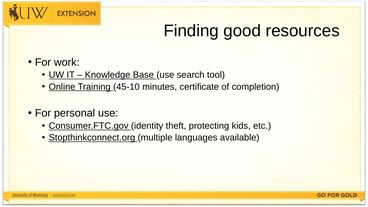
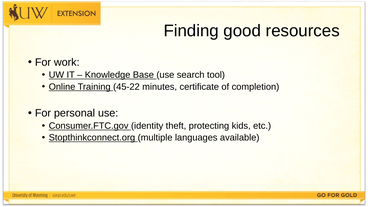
45-10: 45-10 -> 45-22
